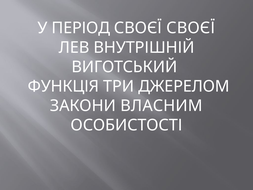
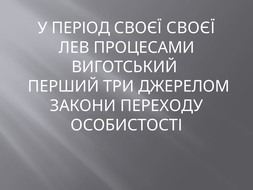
ВНУТРІШНІЙ: ВНУТРІШНІЙ -> ПРОЦЕСАМИ
ФУНКЦІЯ: ФУНКЦІЯ -> ПЕРШИЙ
ВЛАСНИМ: ВЛАСНИМ -> ПЕРЕХОДУ
